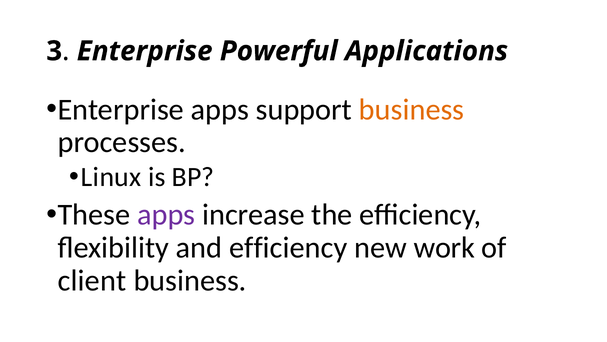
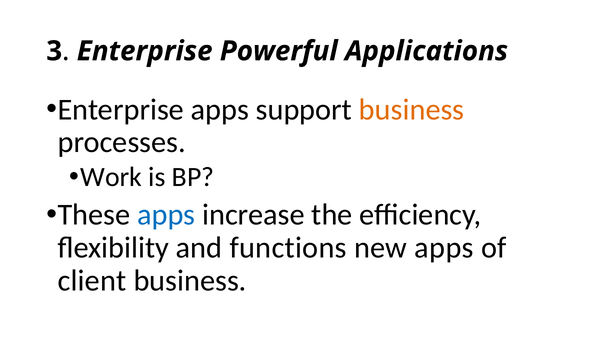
Linux: Linux -> Work
apps at (166, 215) colour: purple -> blue
and efficiency: efficiency -> functions
new work: work -> apps
